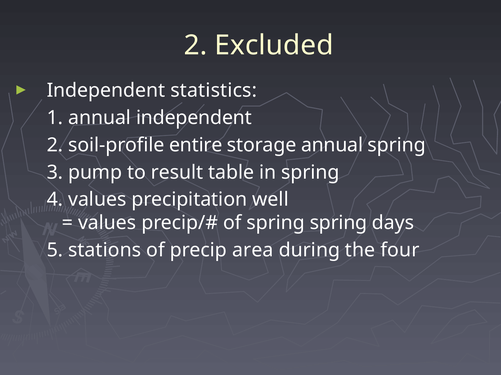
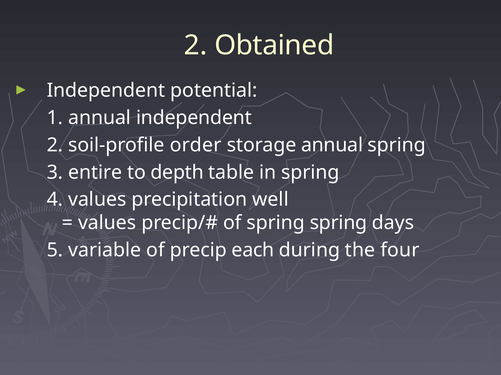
Excluded: Excluded -> Obtained
statistics: statistics -> potential
entire: entire -> order
pump: pump -> entire
result: result -> depth
stations: stations -> variable
area: area -> each
